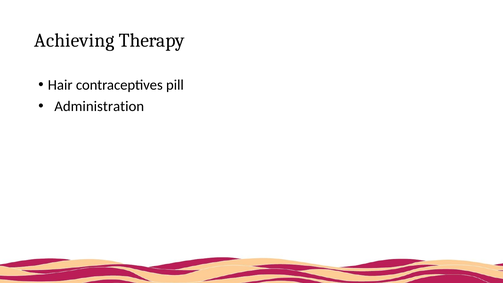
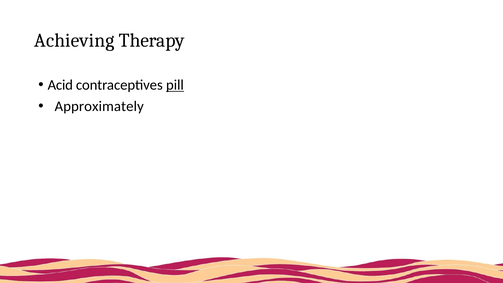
Hair: Hair -> Acid
pill underline: none -> present
Administration: Administration -> Approximately
